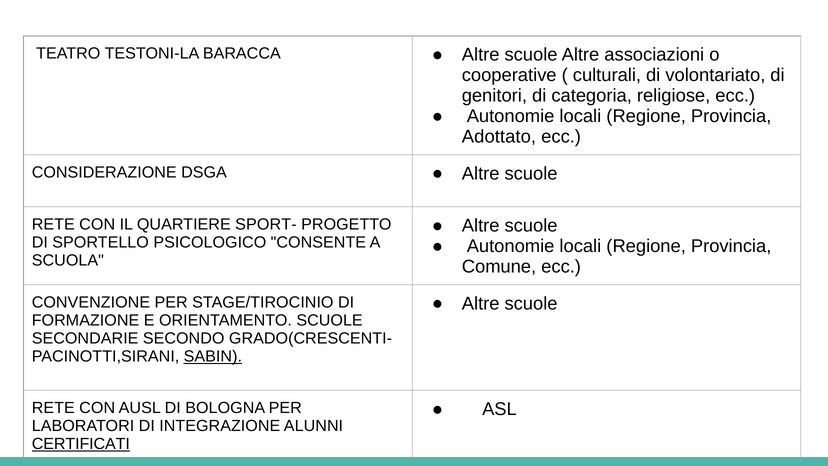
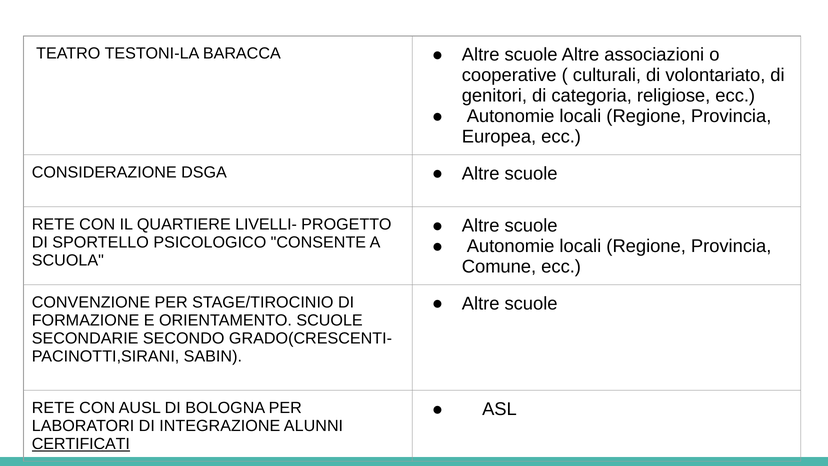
Adottato: Adottato -> Europea
SPORT-: SPORT- -> LIVELLI-
SABIN underline: present -> none
